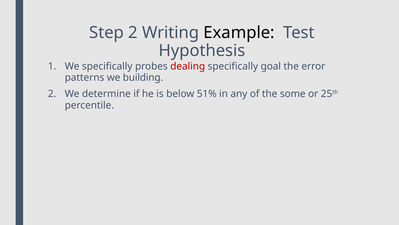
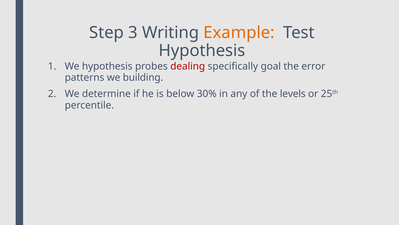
Step 2: 2 -> 3
Example colour: black -> orange
We specifically: specifically -> hypothesis
51%: 51% -> 30%
some: some -> levels
